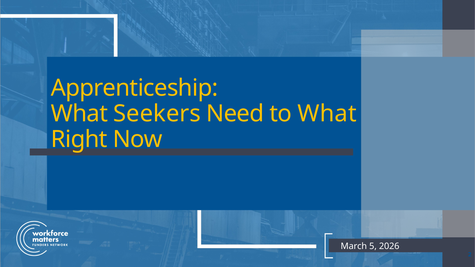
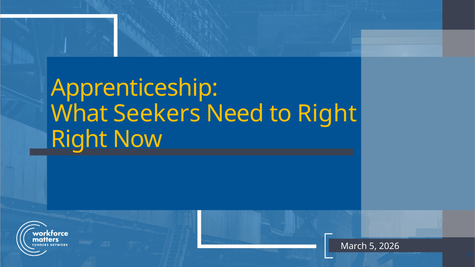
to What: What -> Right
